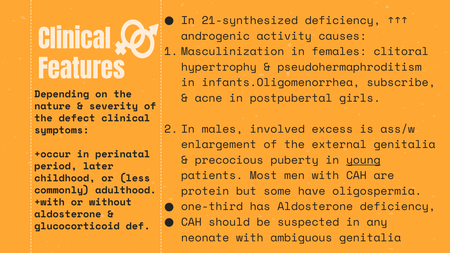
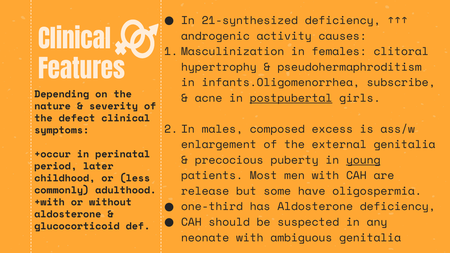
postpubertal underline: none -> present
involved: involved -> composed
protein: protein -> release
